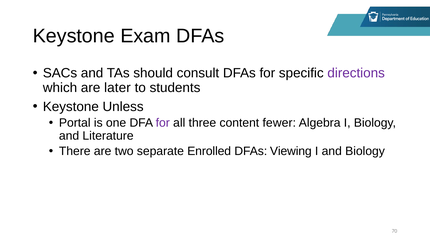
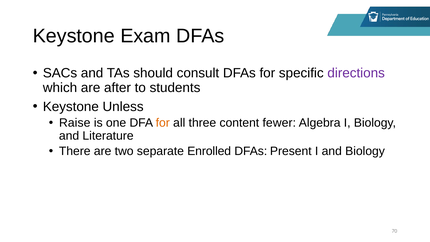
later: later -> after
Portal: Portal -> Raise
for at (163, 123) colour: purple -> orange
Viewing: Viewing -> Present
